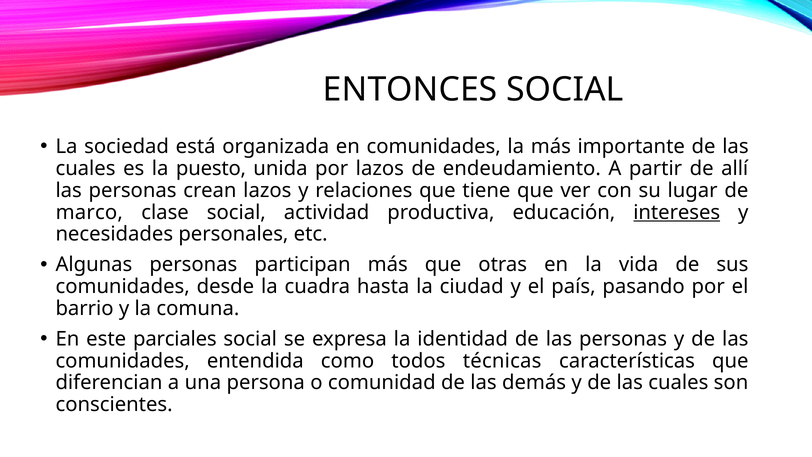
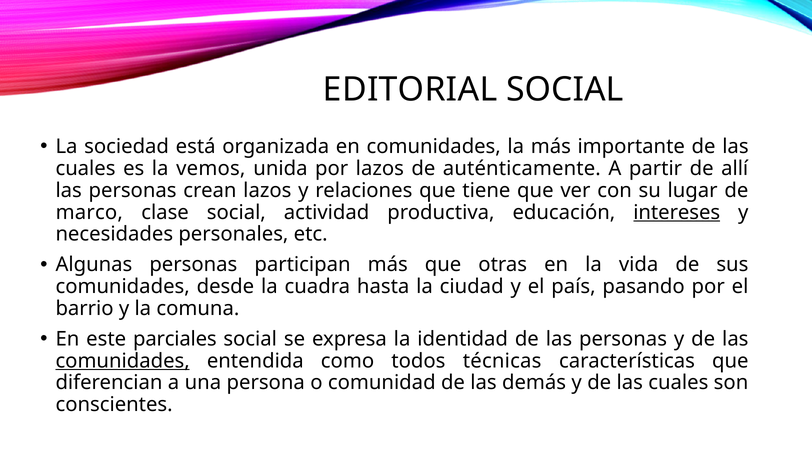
ENTONCES: ENTONCES -> EDITORIAL
puesto: puesto -> vemos
endeudamiento: endeudamiento -> auténticamente
comunidades at (123, 361) underline: none -> present
